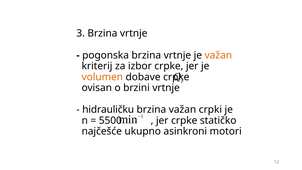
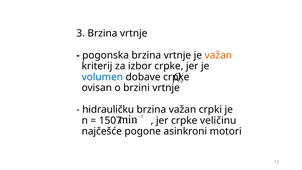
volumen colour: orange -> blue
5500: 5500 -> 1507
statičko: statičko -> veličinu
ukupno: ukupno -> pogone
